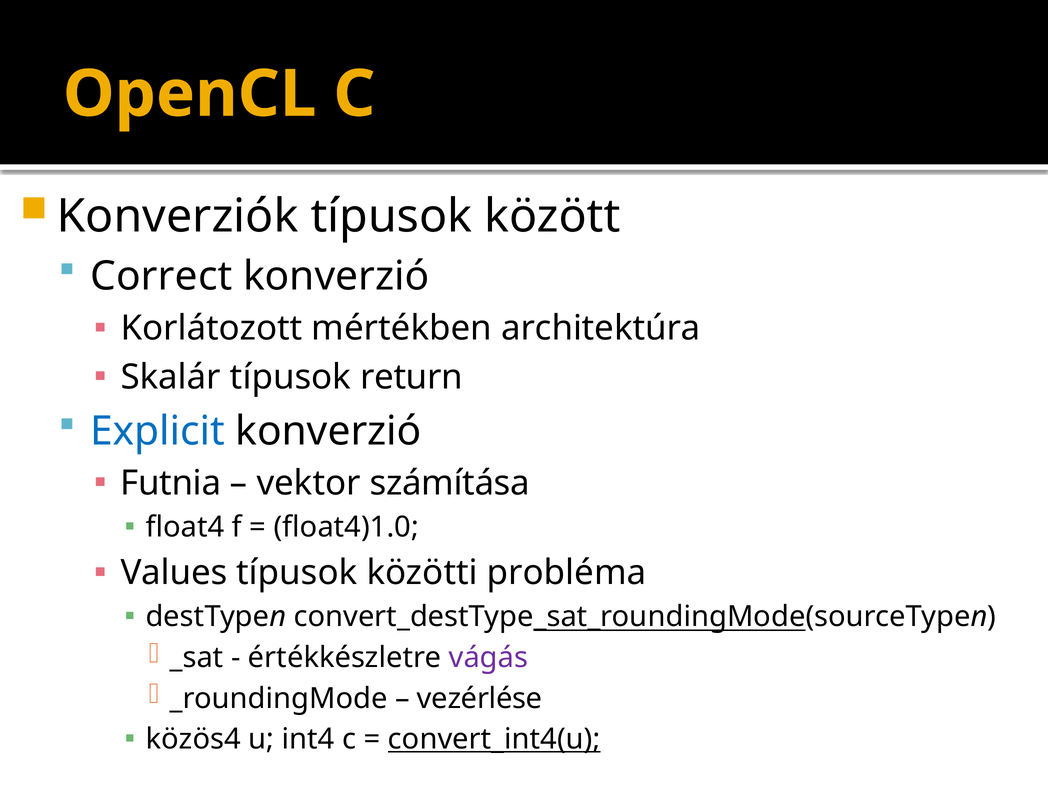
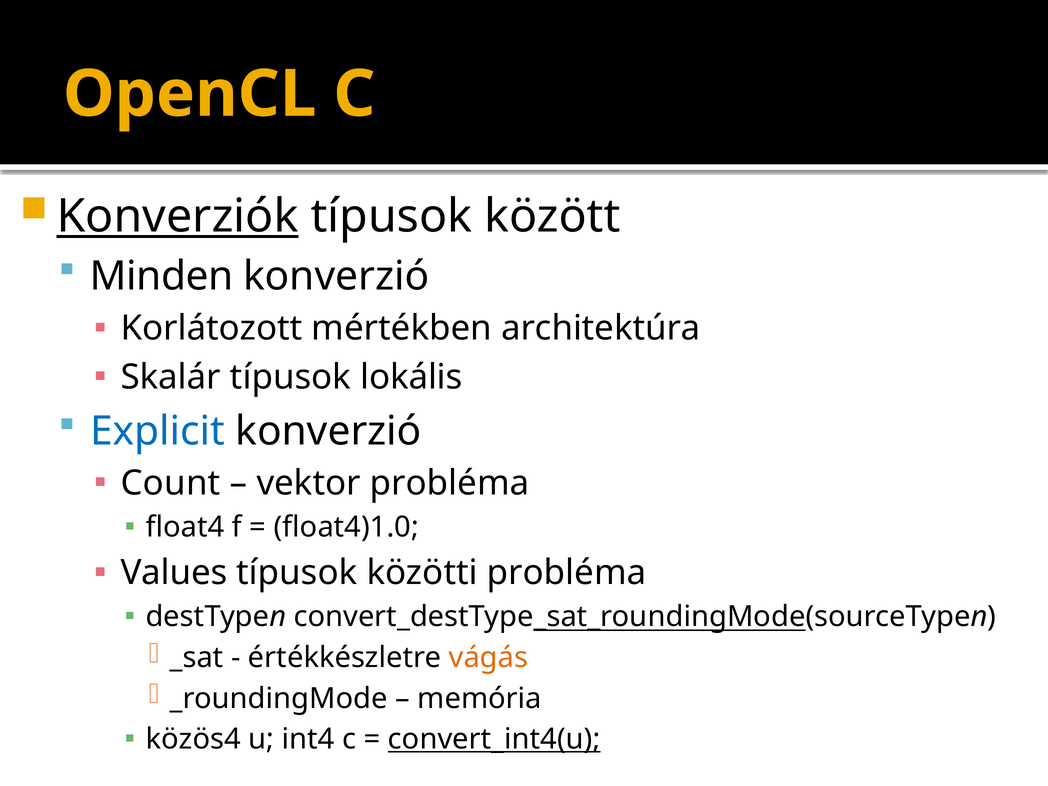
Konverziók underline: none -> present
Correct: Correct -> Minden
return: return -> lokális
Futnia: Futnia -> Count
vektor számítása: számítása -> probléma
vágás colour: purple -> orange
vezérlése: vezérlése -> memória
